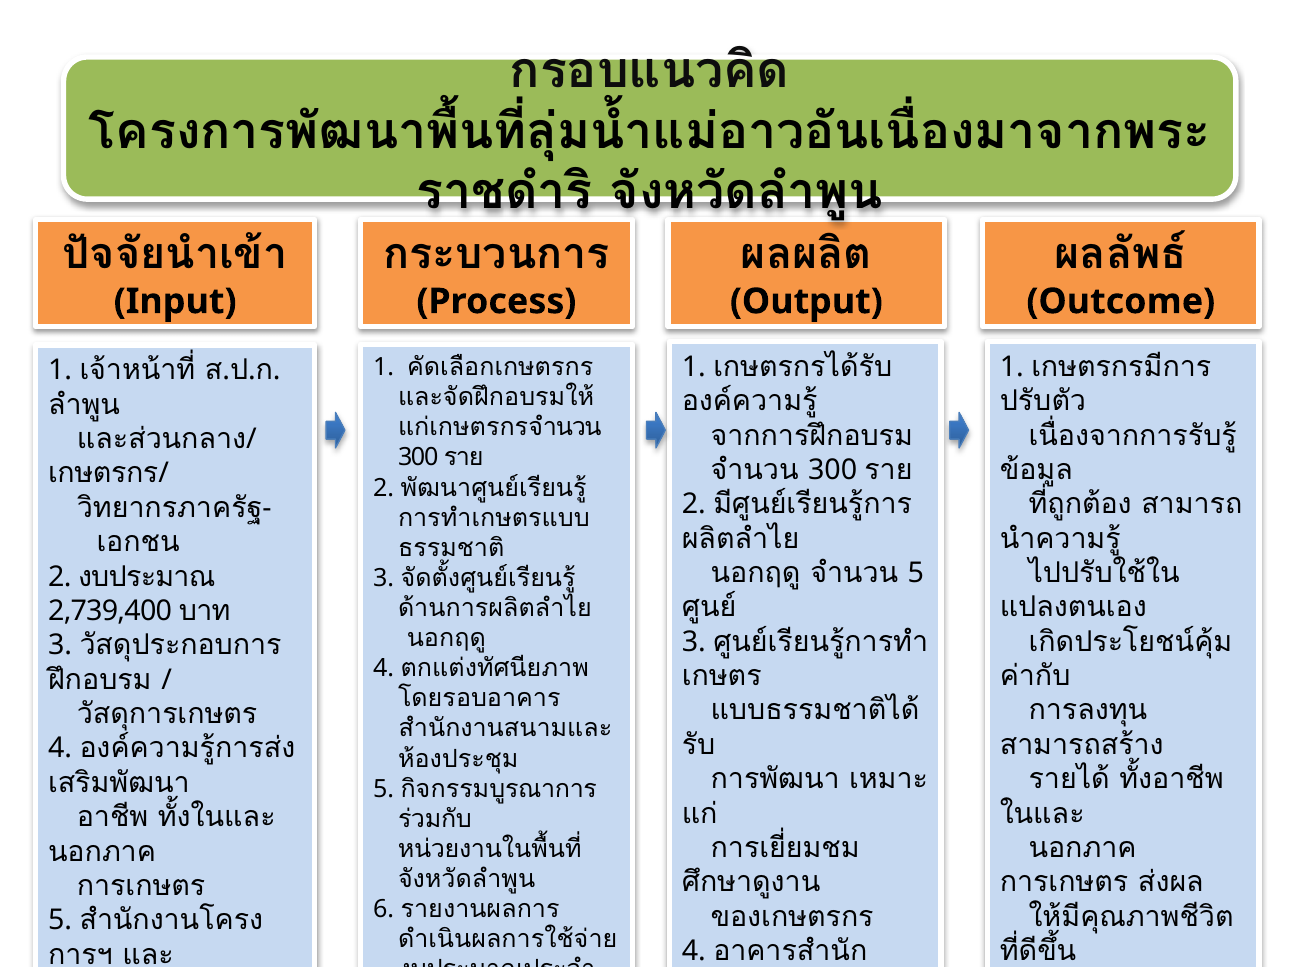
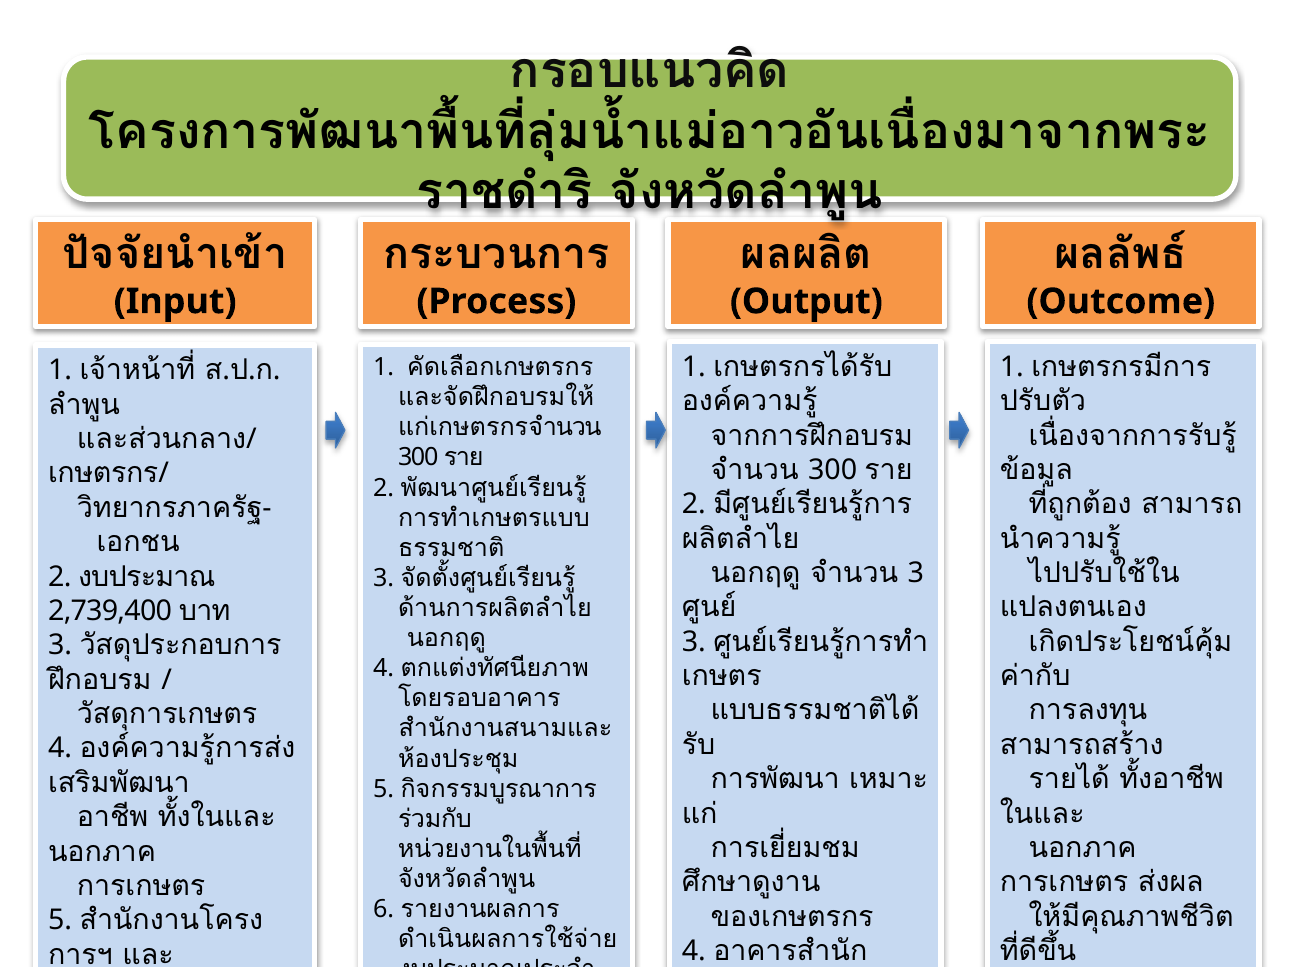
5 at (916, 573): 5 -> 3
